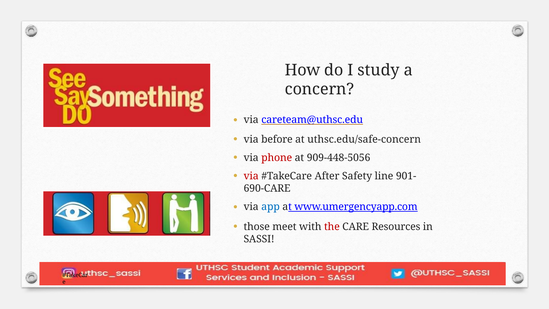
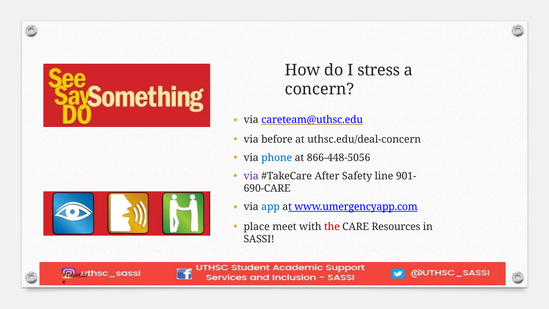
study: study -> stress
uthsc.edu/safe-concern: uthsc.edu/safe-concern -> uthsc.edu/deal-concern
phone colour: red -> blue
909-448-5056: 909-448-5056 -> 866-448-5056
via at (251, 176) colour: red -> purple
those: those -> place
